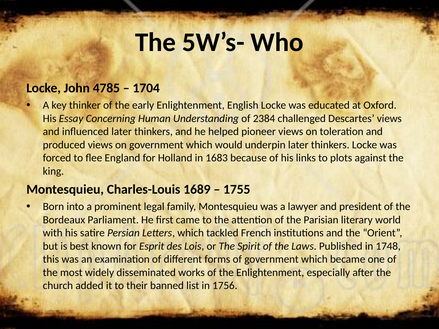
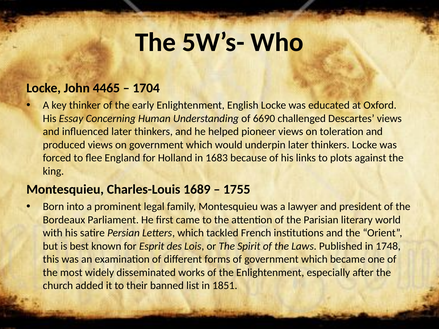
4785: 4785 -> 4465
2384: 2384 -> 6690
1756: 1756 -> 1851
